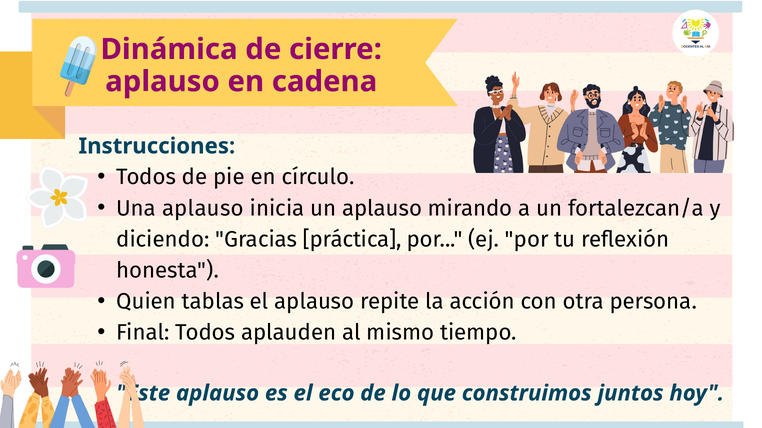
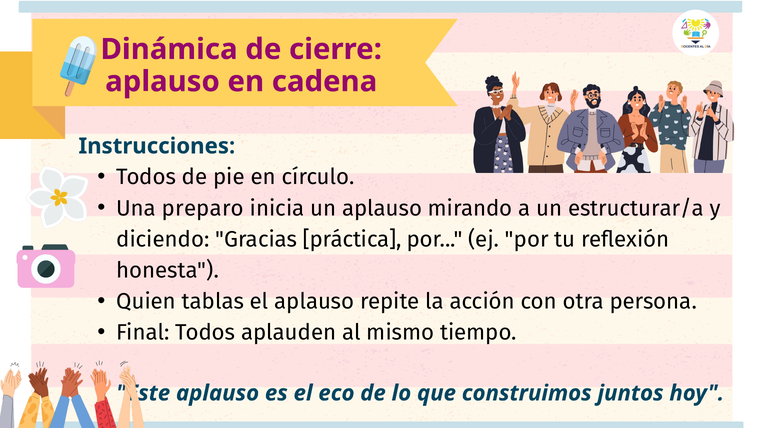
Una aplauso: aplauso -> preparo
fortalezcan/a: fortalezcan/a -> estructurar/a
